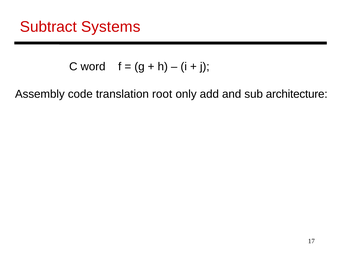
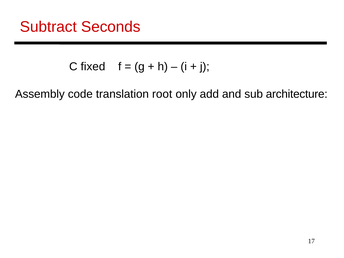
Systems: Systems -> Seconds
word: word -> fixed
